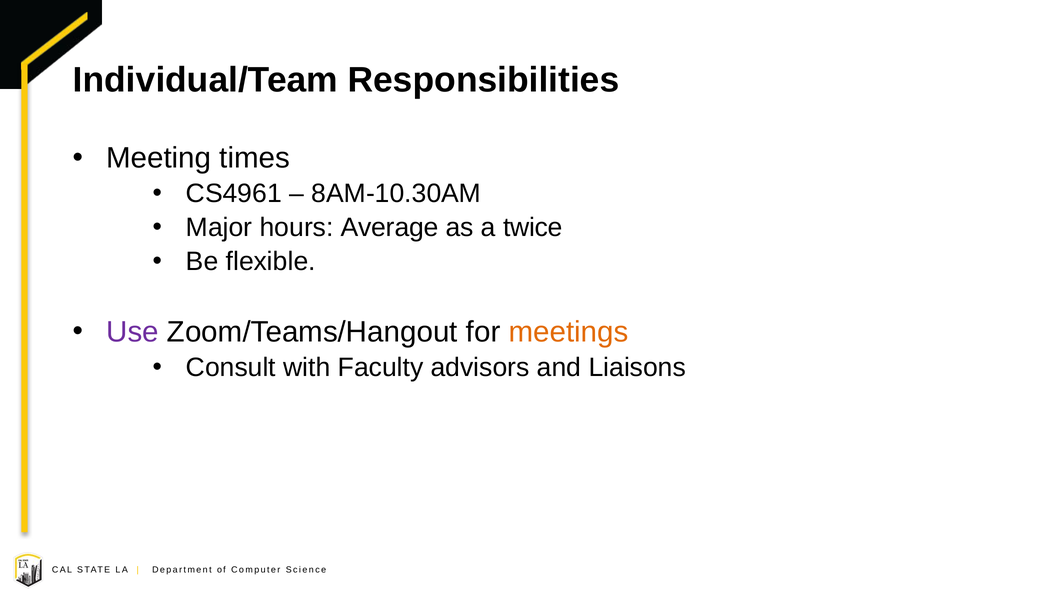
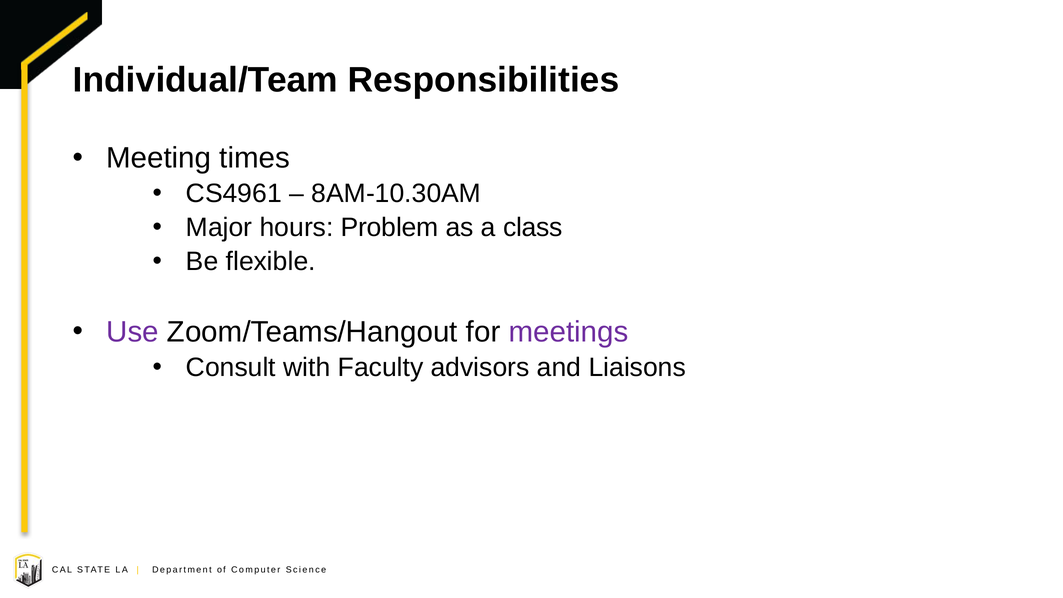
Average: Average -> Problem
twice: twice -> class
meetings colour: orange -> purple
